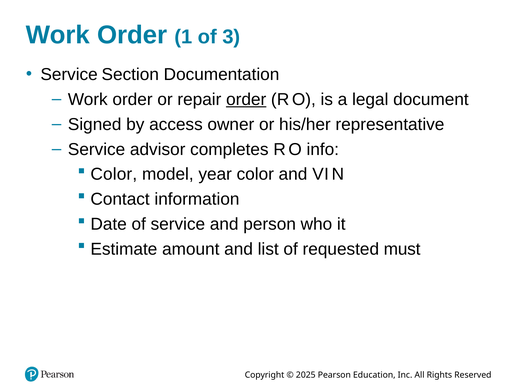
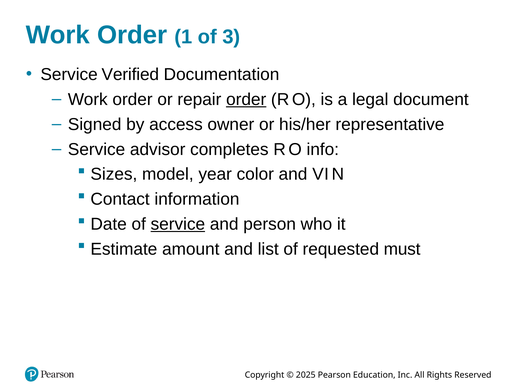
Section: Section -> Verified
Color at (114, 174): Color -> Sizes
service at (178, 224) underline: none -> present
